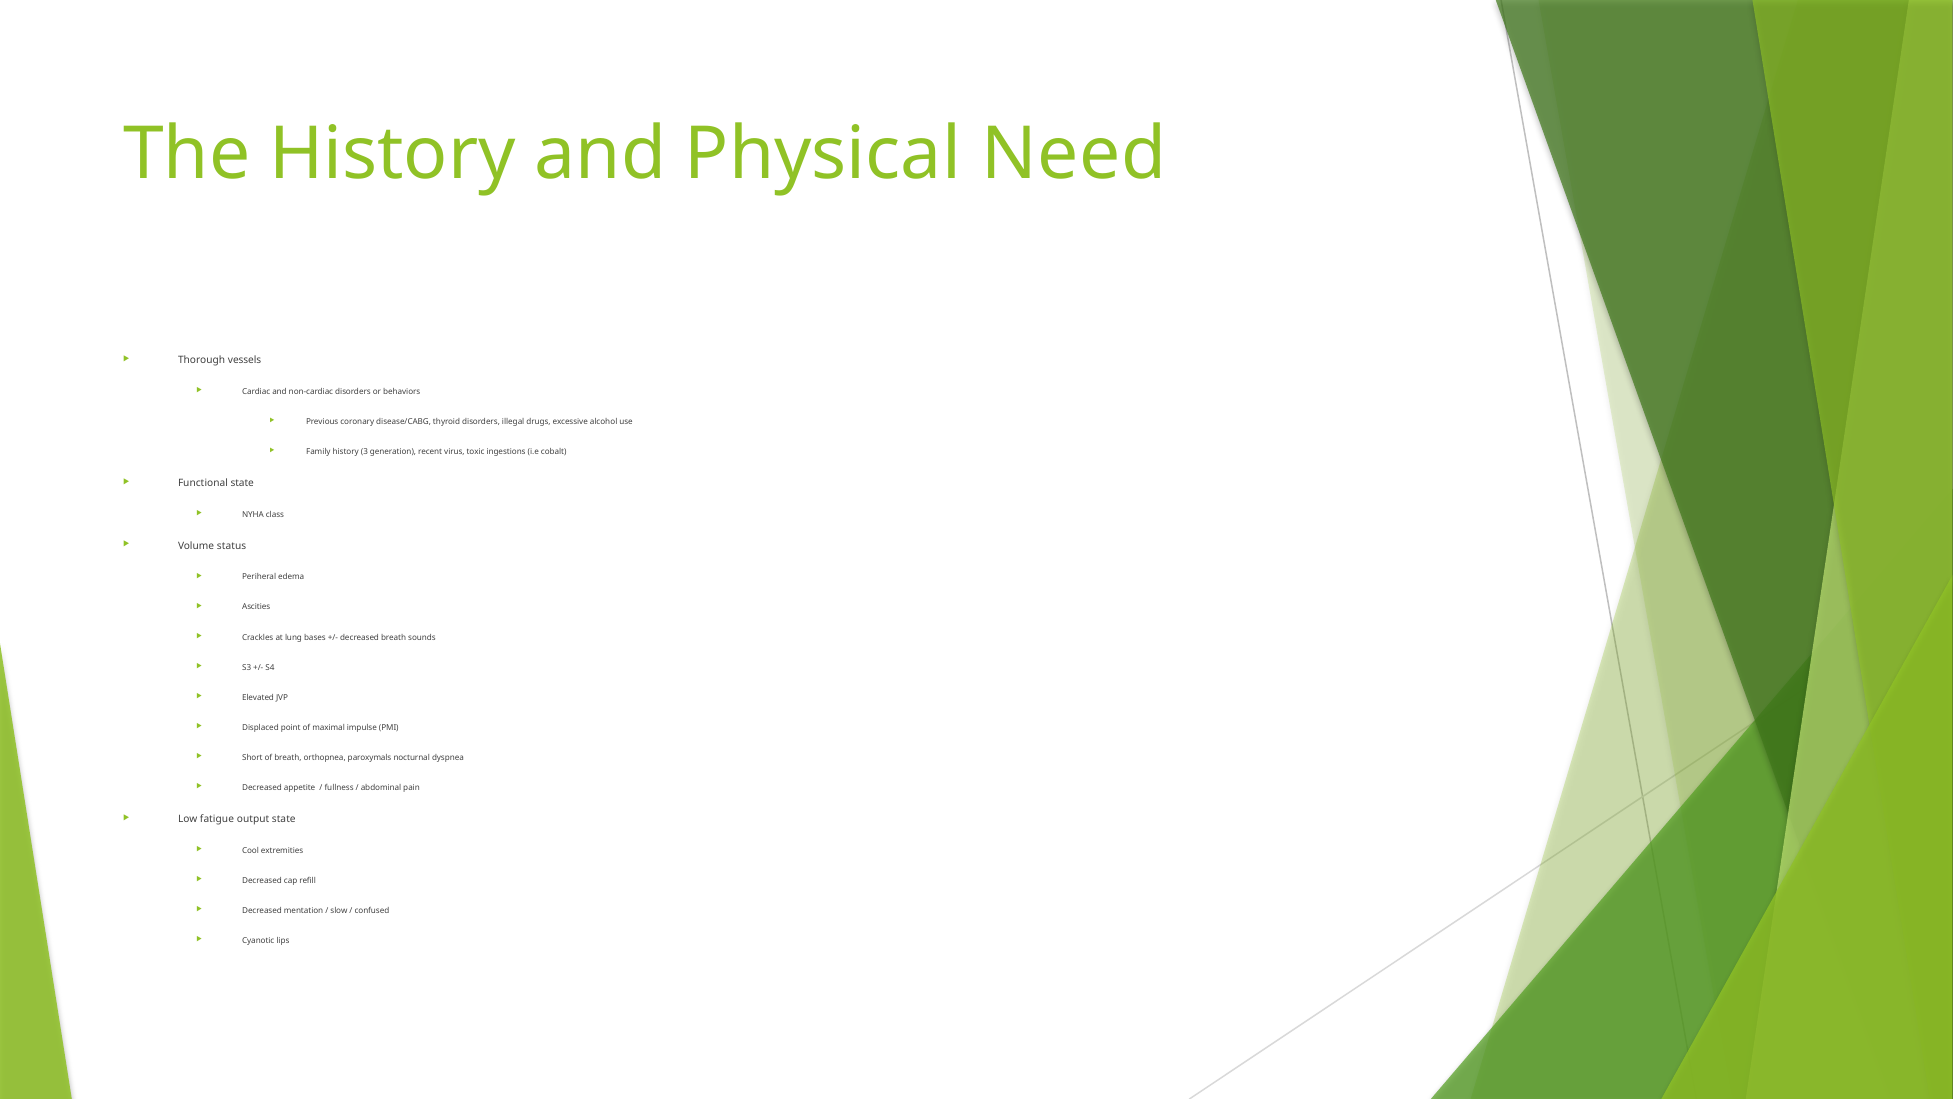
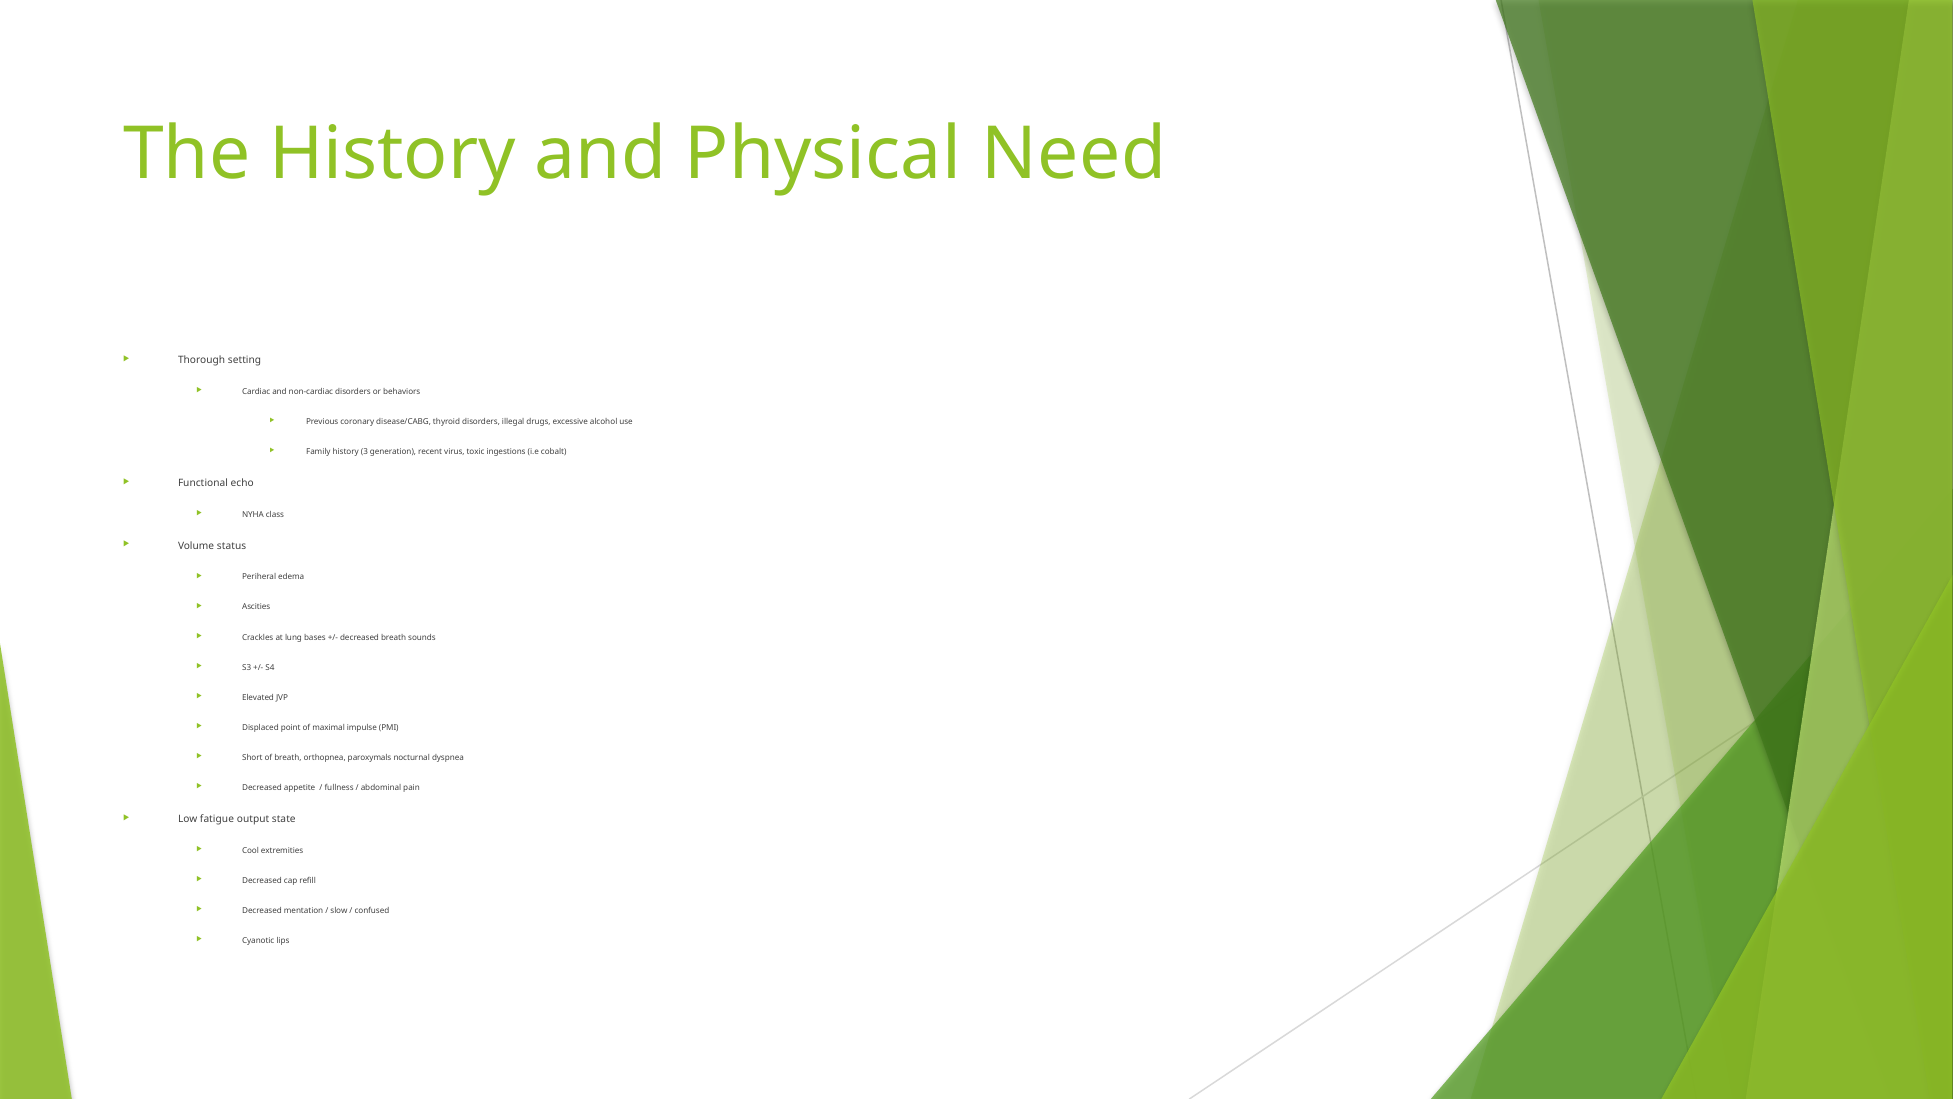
vessels: vessels -> setting
Functional state: state -> echo
